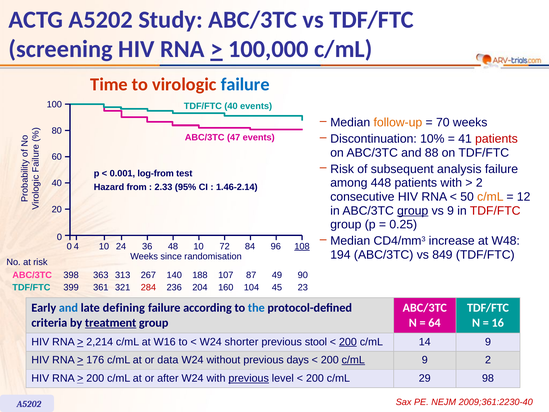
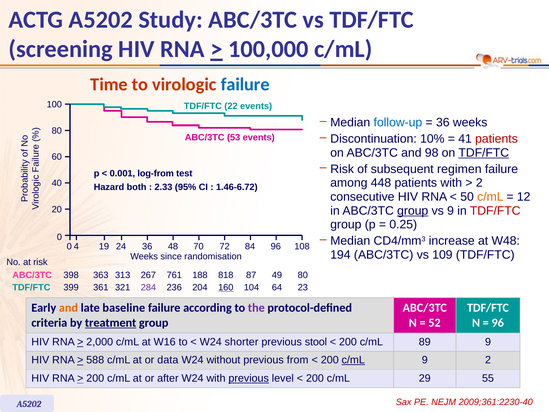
TDF/FTC 40: 40 -> 22
follow-up colour: orange -> blue
70 at (443, 122): 70 -> 36
47: 47 -> 53
88: 88 -> 98
TDF/FTC at (484, 153) underline: none -> present
analysis: analysis -> regimen
from: from -> both
1.46-2.14: 1.46-2.14 -> 1.46-6.72
10 at (104, 246): 10 -> 19
48 10: 10 -> 70
108 underline: present -> none
849: 849 -> 109
140: 140 -> 761
107: 107 -> 818
49 90: 90 -> 80
284 colour: red -> purple
160 underline: none -> present
45: 45 -> 64
and at (68, 308) colour: blue -> orange
defining: defining -> baseline
the colour: blue -> purple
64: 64 -> 52
16 at (498, 323): 16 -> 96
2,214: 2,214 -> 2,000
200 at (348, 342) underline: present -> none
14: 14 -> 89
176: 176 -> 588
days: days -> from
98: 98 -> 55
